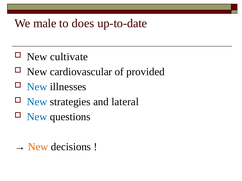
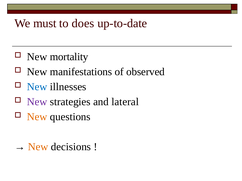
male: male -> must
cultivate: cultivate -> mortality
cardiovascular: cardiovascular -> manifestations
provided: provided -> observed
New at (37, 102) colour: blue -> purple
New at (37, 117) colour: blue -> orange
